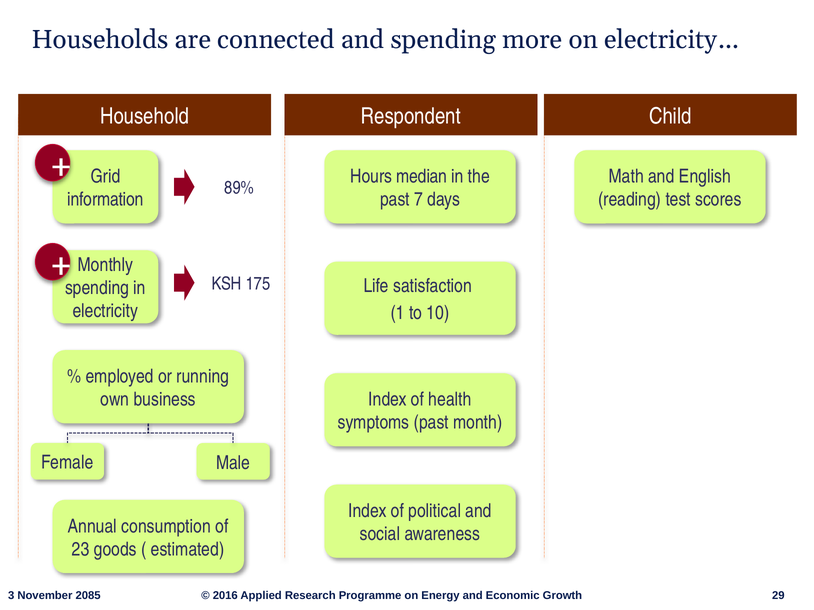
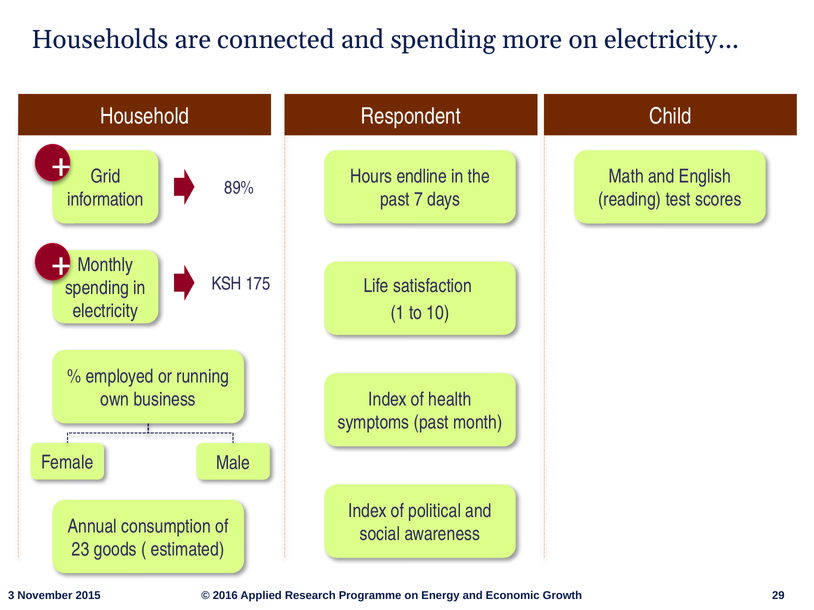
median: median -> endline
2085: 2085 -> 2015
